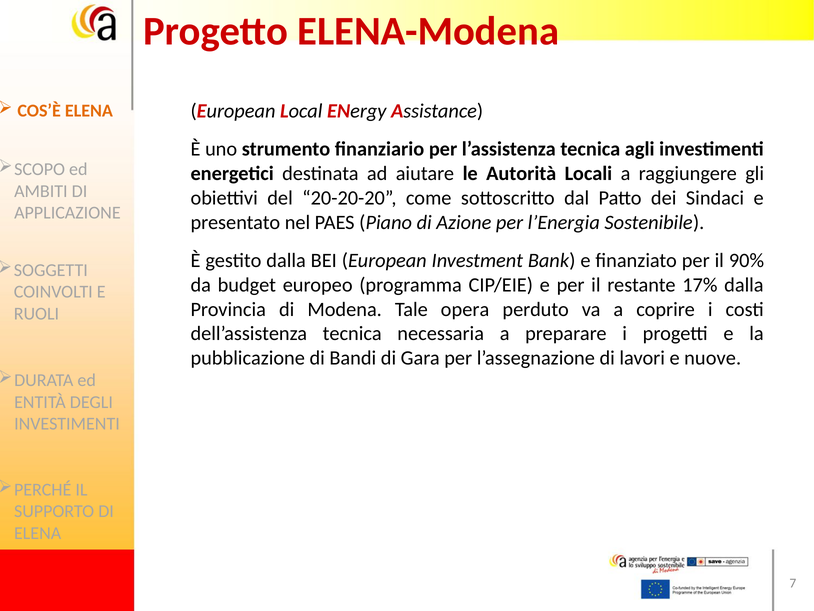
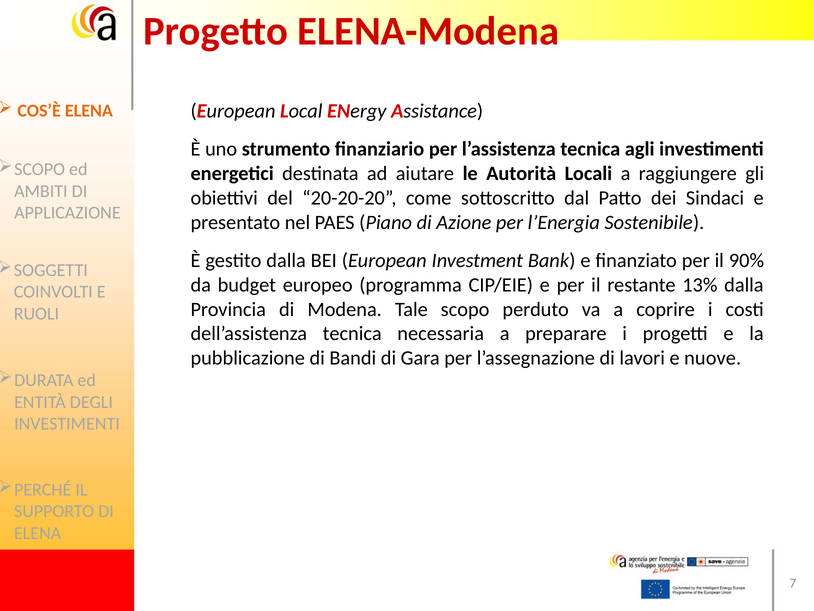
17%: 17% -> 13%
opera: opera -> scopo
